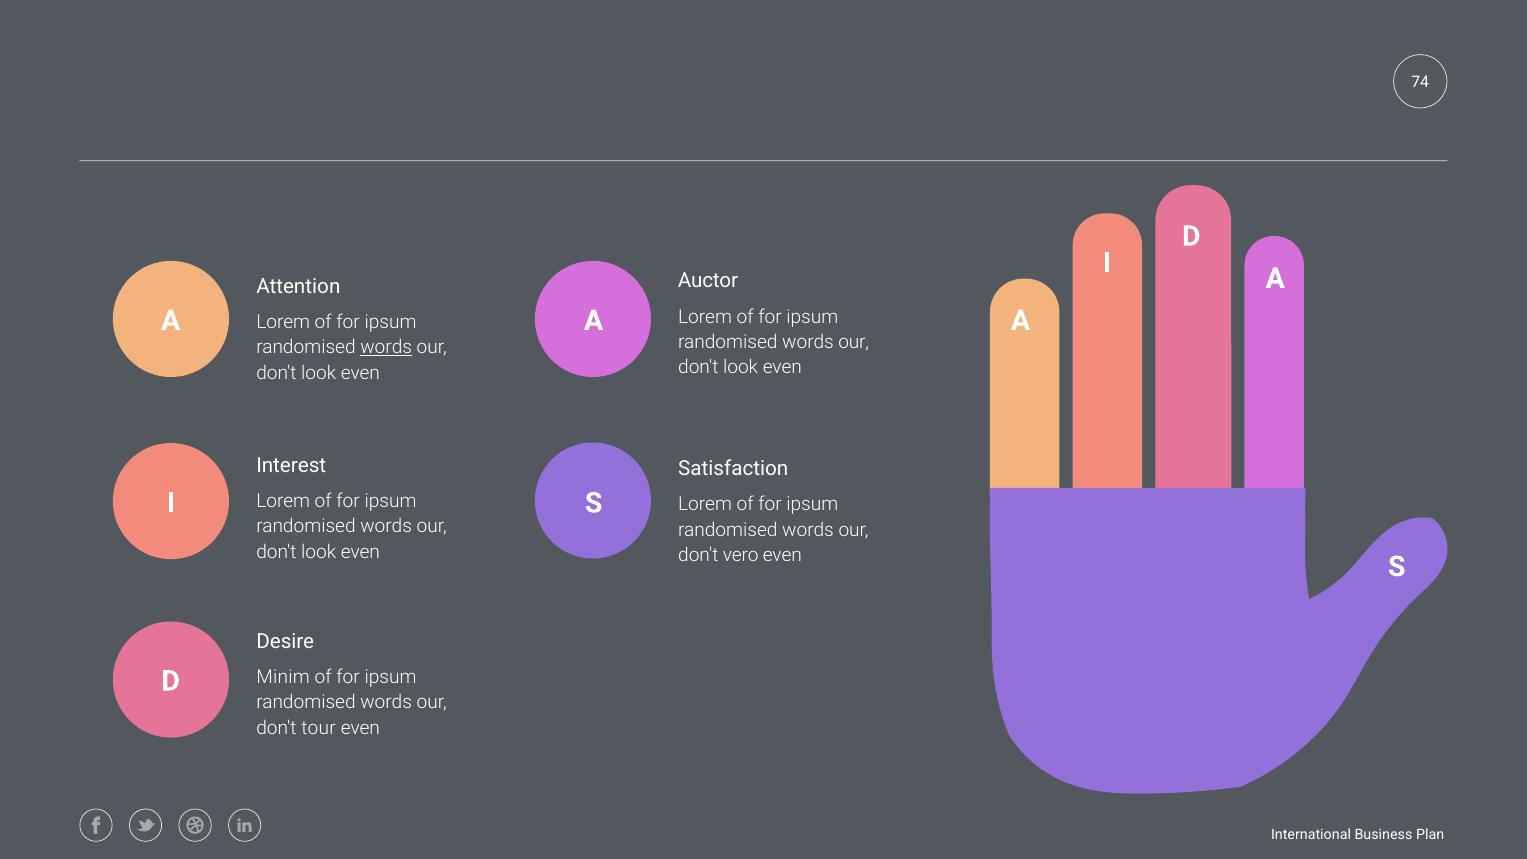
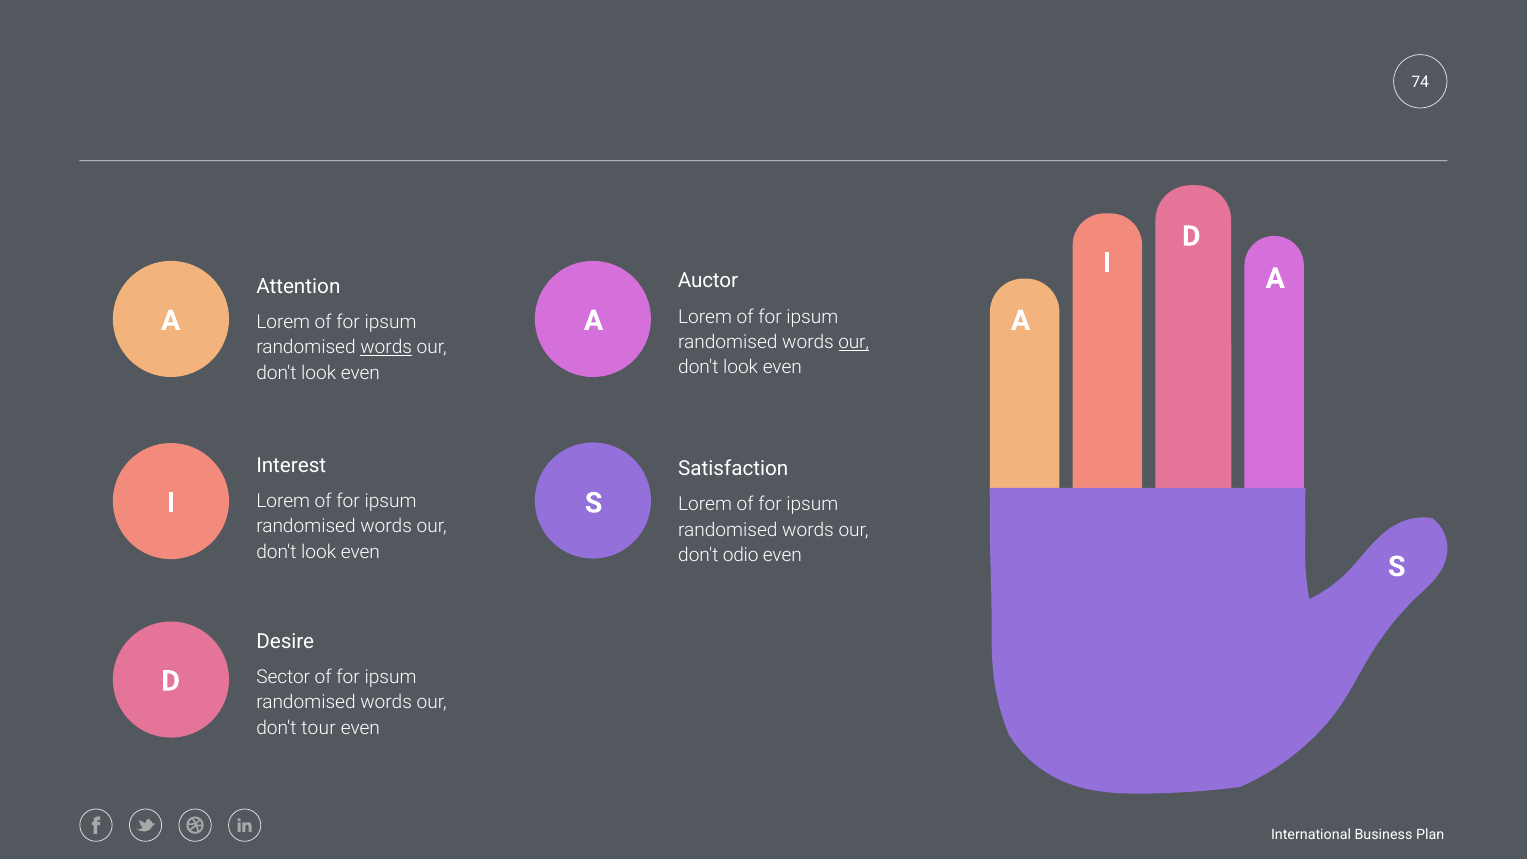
our at (854, 342) underline: none -> present
vero: vero -> odio
Minim: Minim -> Sector
